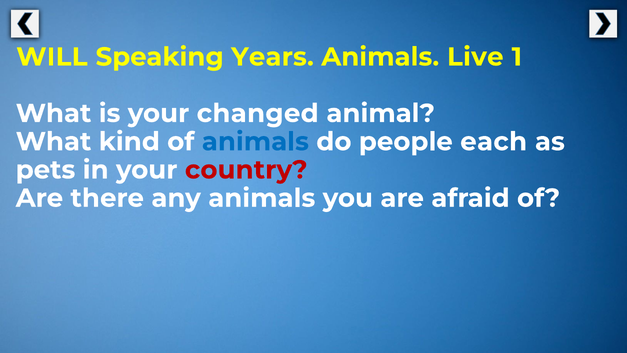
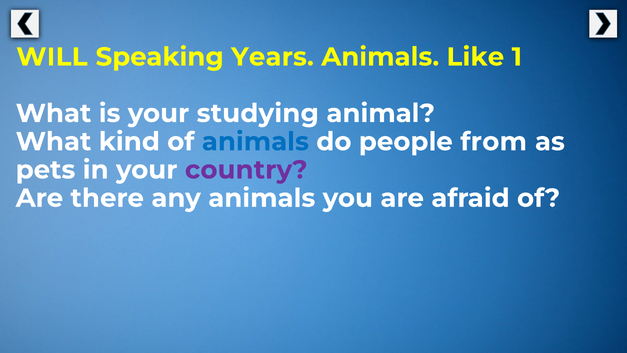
Live: Live -> Like
changed: changed -> studying
each: each -> from
country colour: red -> purple
